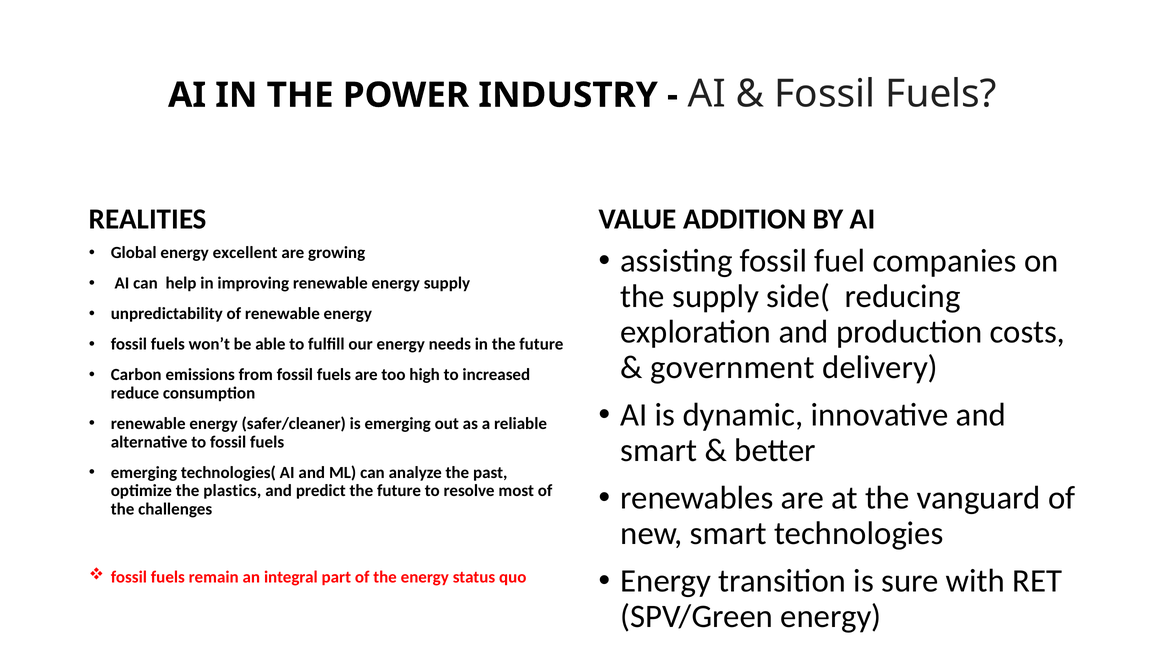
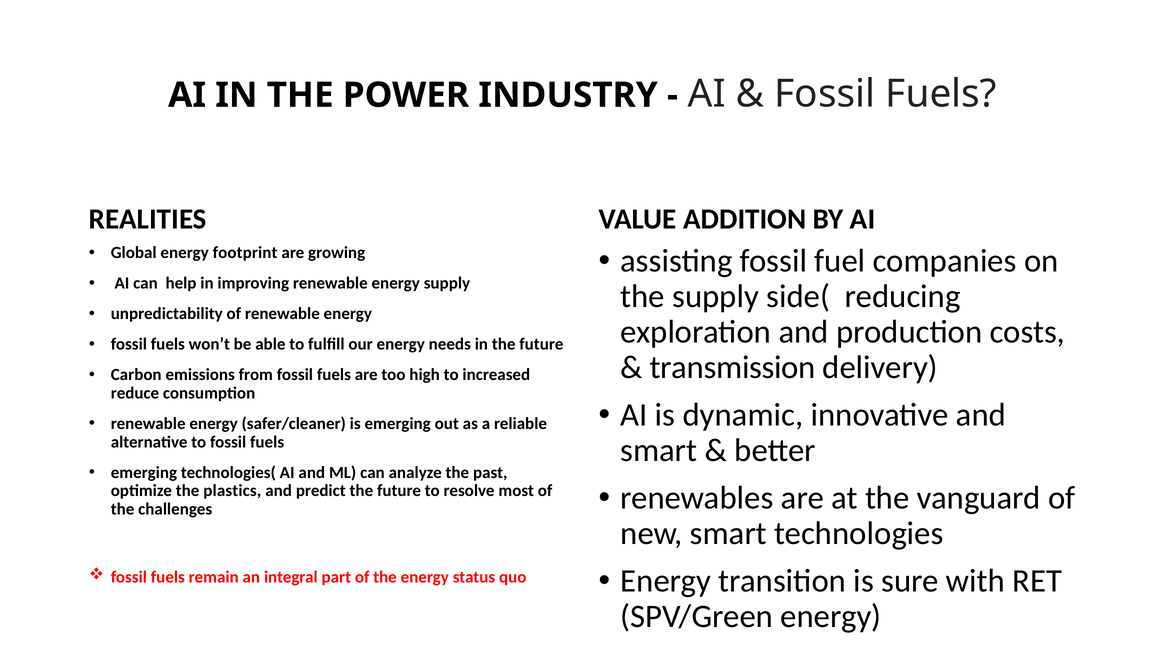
excellent: excellent -> footprint
government: government -> transmission
